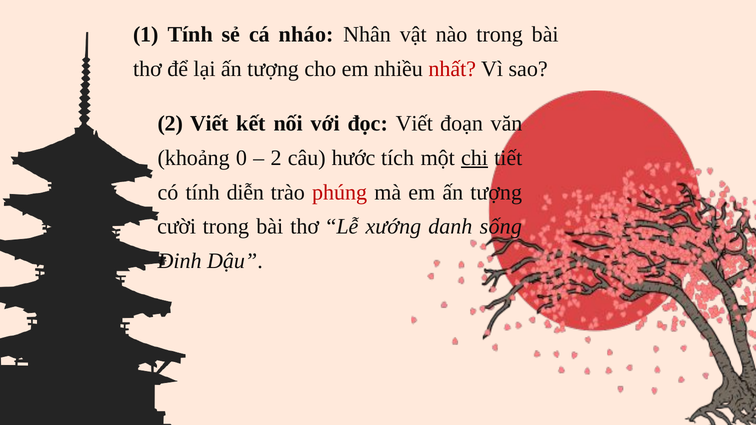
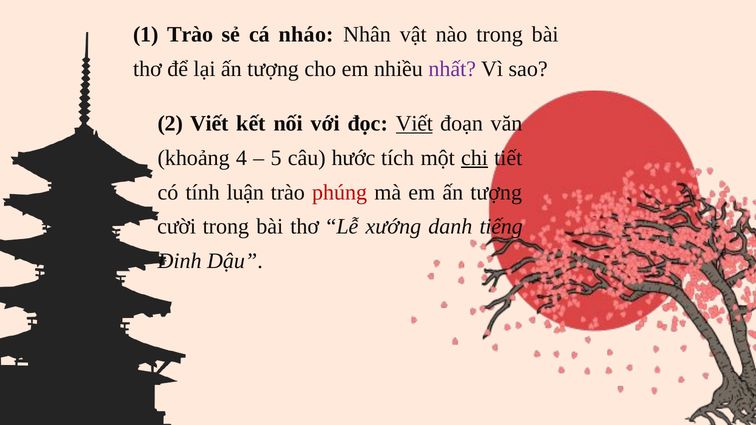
1 Tính: Tính -> Trào
nhất colour: red -> purple
Viết at (414, 124) underline: none -> present
0: 0 -> 4
2 at (276, 158): 2 -> 5
diễn: diễn -> luận
sống: sống -> tiếng
